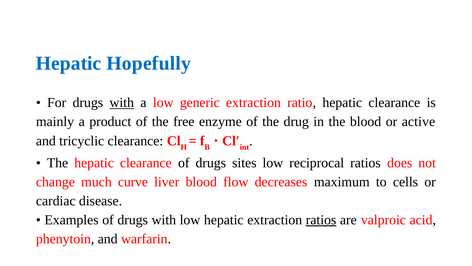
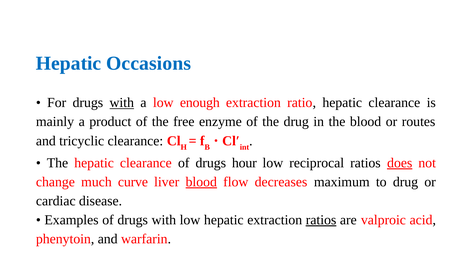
Hopefully: Hopefully -> Occasions
generic: generic -> enough
active: active -> routes
sites: sites -> hour
does underline: none -> present
blood at (201, 182) underline: none -> present
to cells: cells -> drug
